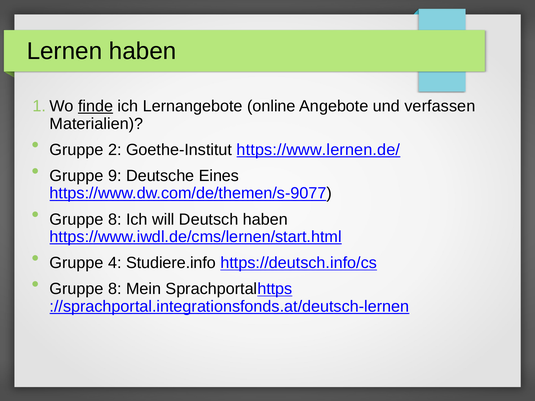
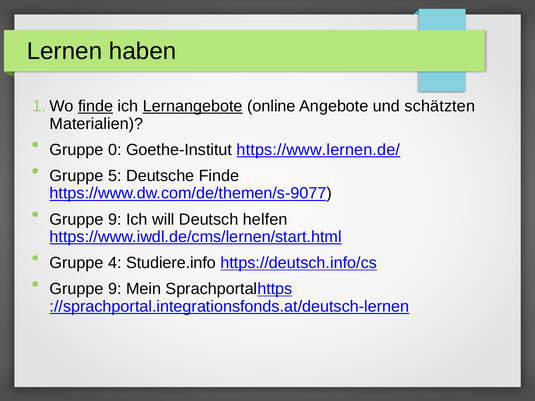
Lernangebote underline: none -> present
verfassen: verfassen -> schätzten
2: 2 -> 0
9: 9 -> 5
Deutsche Eines: Eines -> Finde
8 at (115, 219): 8 -> 9
Deutsch haben: haben -> helfen
8 at (115, 289): 8 -> 9
